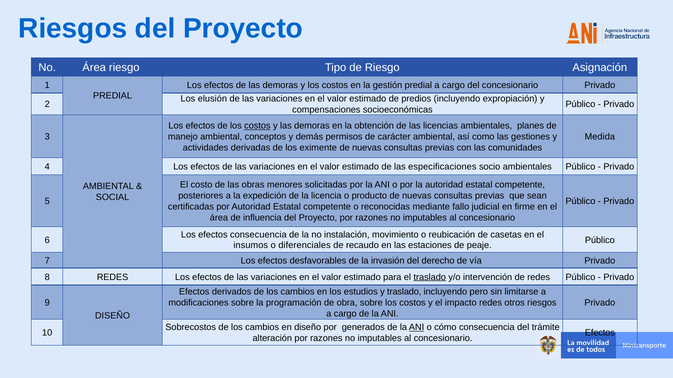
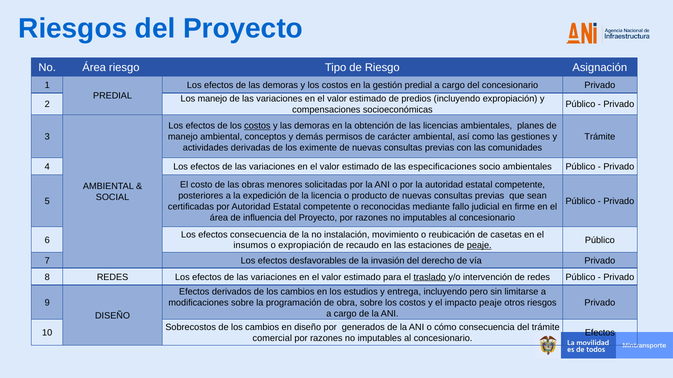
Los elusión: elusión -> manejo
Medida at (600, 137): Medida -> Trámite
o diferenciales: diferenciales -> expropiación
peaje at (479, 246) underline: none -> present
y traslado: traslado -> entrega
impacto redes: redes -> peaje
ANI at (417, 328) underline: present -> none
alteración: alteración -> comercial
